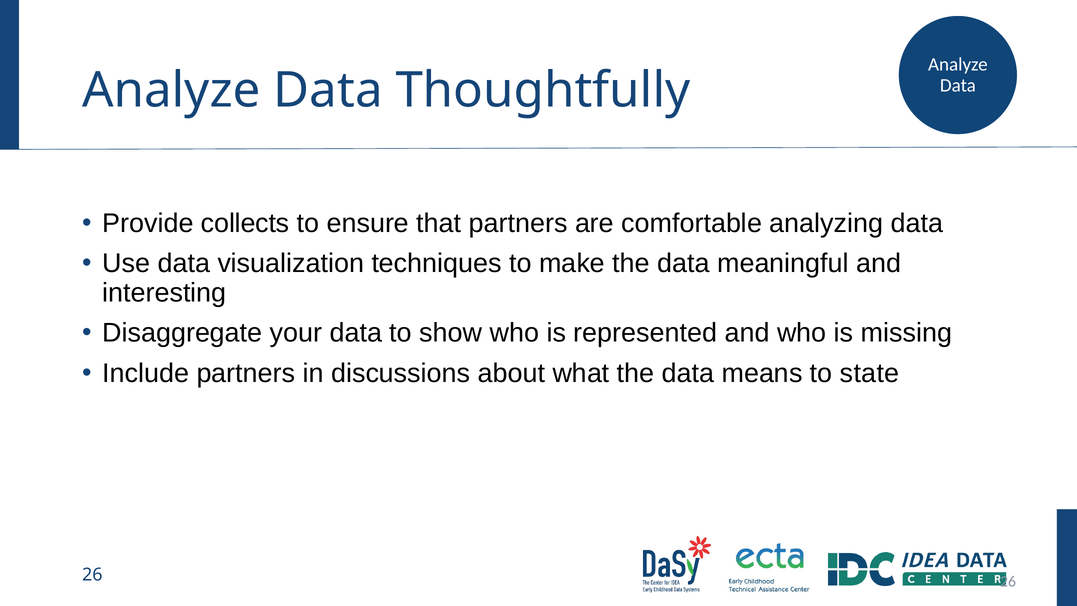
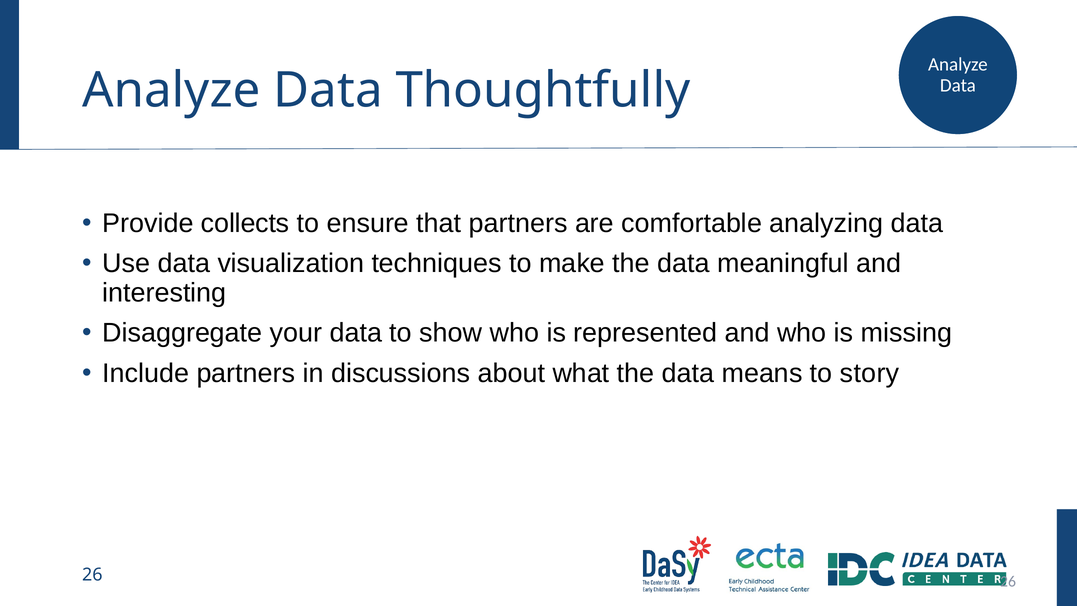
state: state -> story
